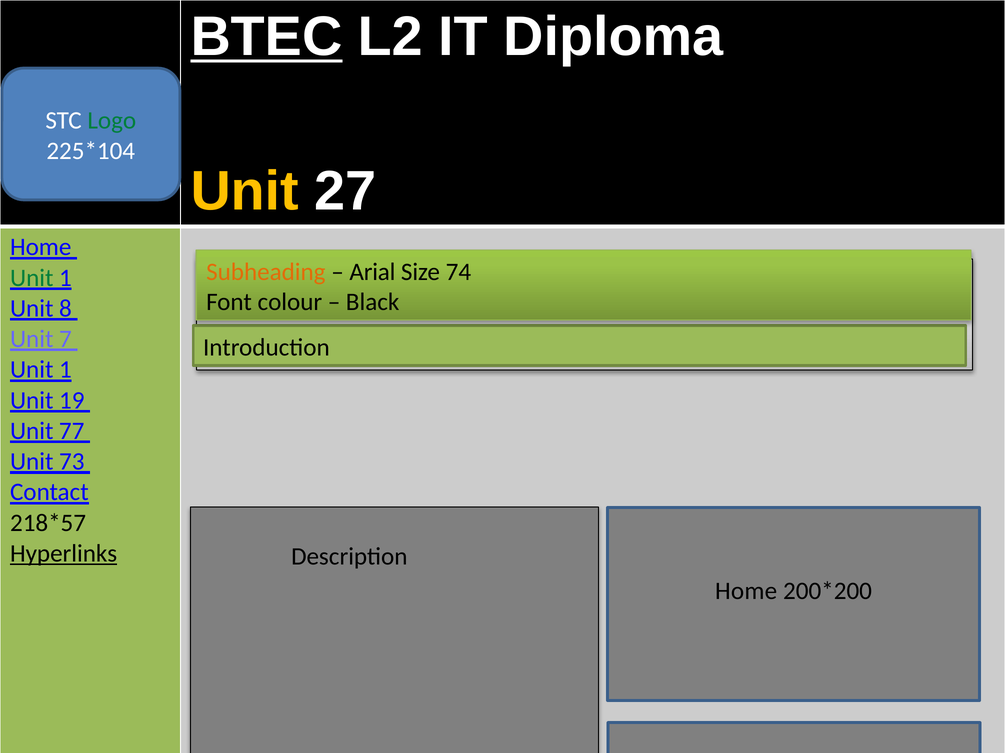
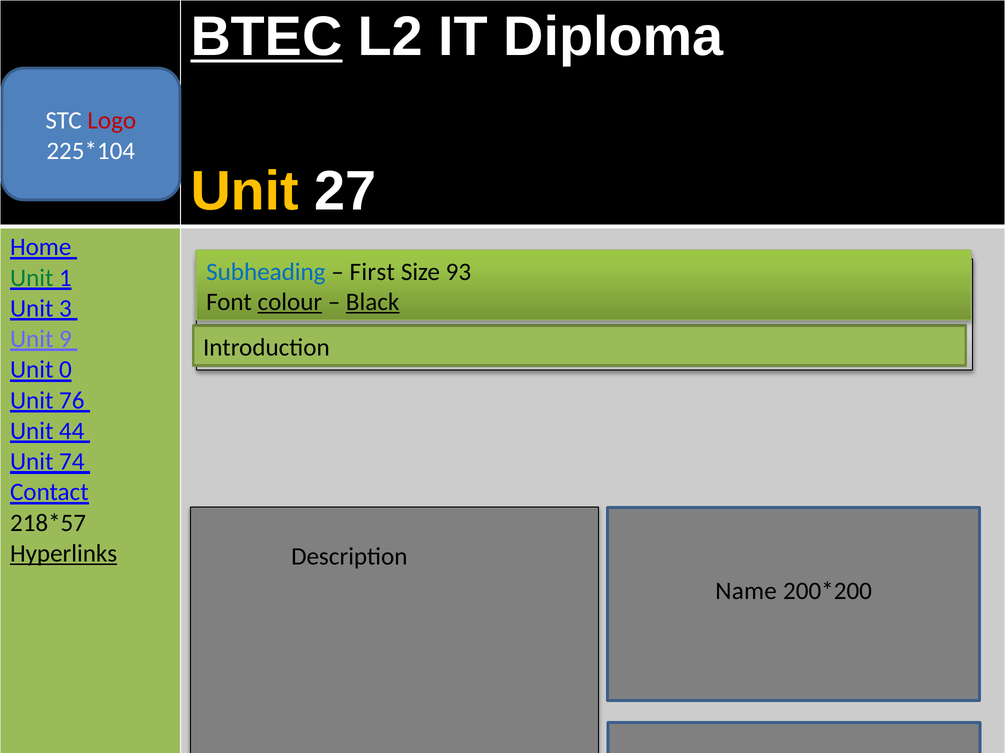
Logo colour: green -> red
Subheading colour: orange -> blue
Arial: Arial -> First
74: 74 -> 93
colour underline: none -> present
Black underline: none -> present
8: 8 -> 3
7: 7 -> 9
1 at (65, 370): 1 -> 0
19: 19 -> 76
77: 77 -> 44
73: 73 -> 74
Home at (746, 591): Home -> Name
